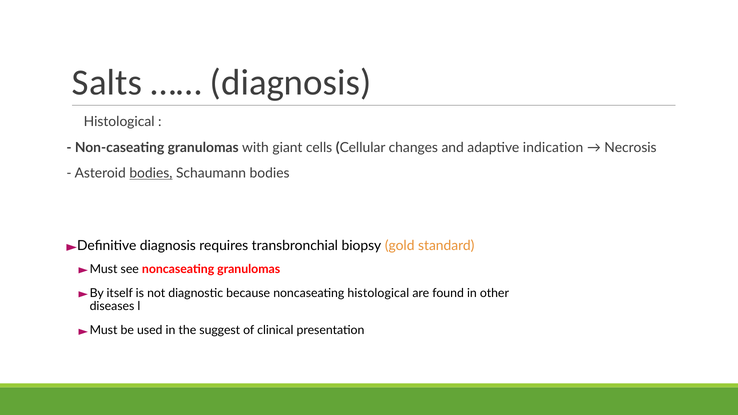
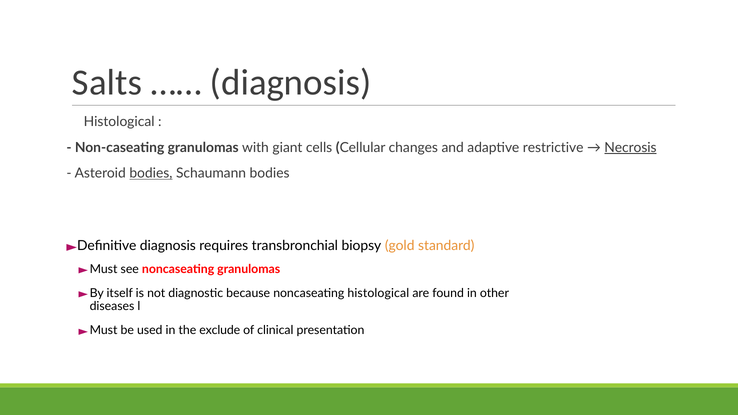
indication: indication -> restrictive
Necrosis underline: none -> present
suggest: suggest -> exclude
